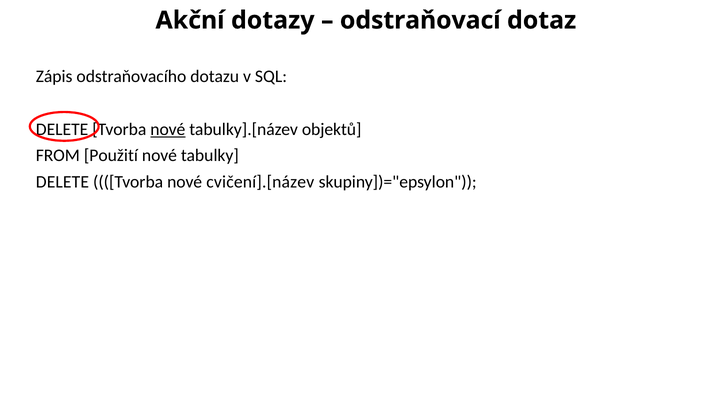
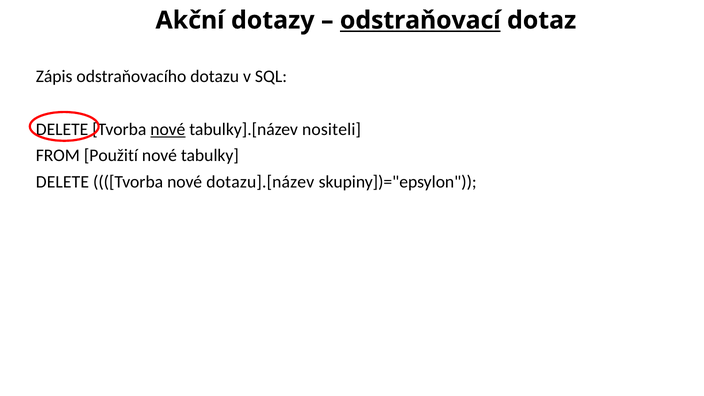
odstraňovací underline: none -> present
objektů: objektů -> nositeli
cvičení].[název: cvičení].[název -> dotazu].[název
